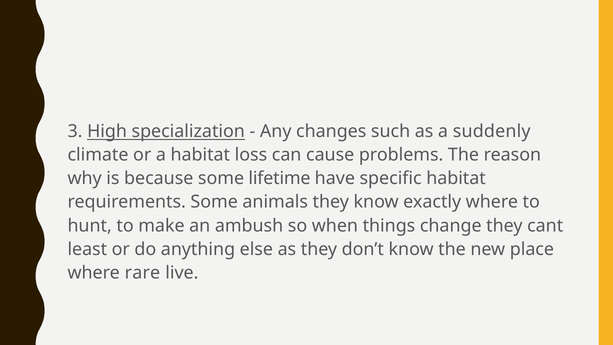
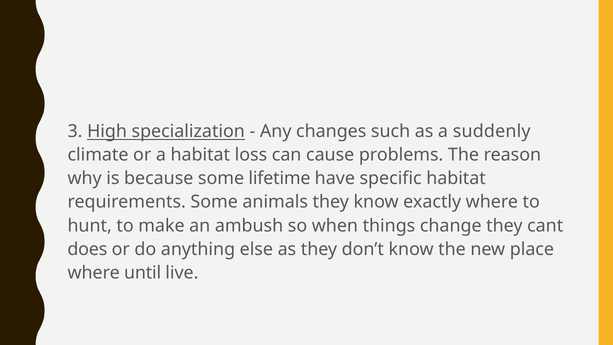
least: least -> does
rare: rare -> until
